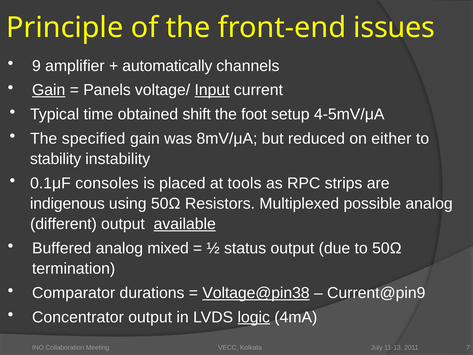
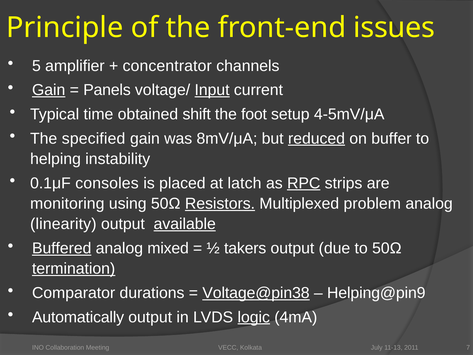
9: 9 -> 5
automatically: automatically -> concentrator
reduced underline: none -> present
either: either -> buffer
stability: stability -> helping
tools: tools -> latch
RPC underline: none -> present
indigenous: indigenous -> monitoring
Resistors underline: none -> present
possible: possible -> problem
different: different -> linearity
Buffered underline: none -> present
status: status -> takers
termination underline: none -> present
Current@pin9: Current@pin9 -> Helping@pin9
Concentrator: Concentrator -> Automatically
